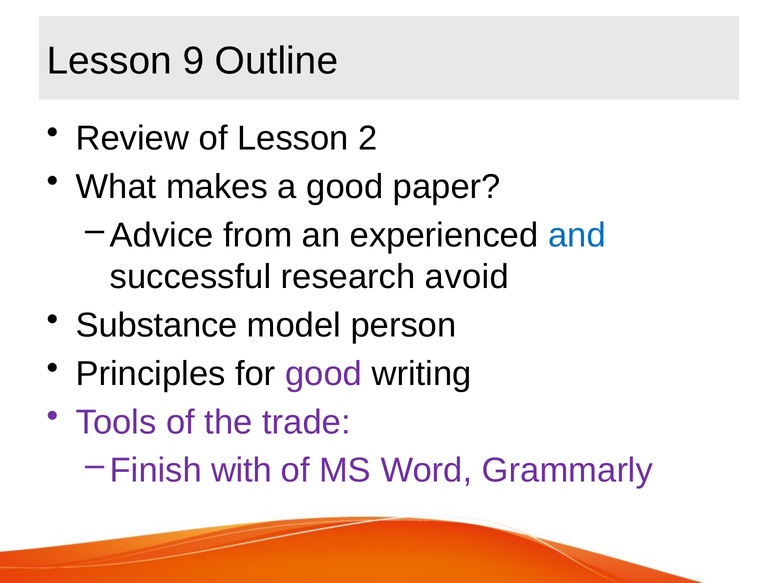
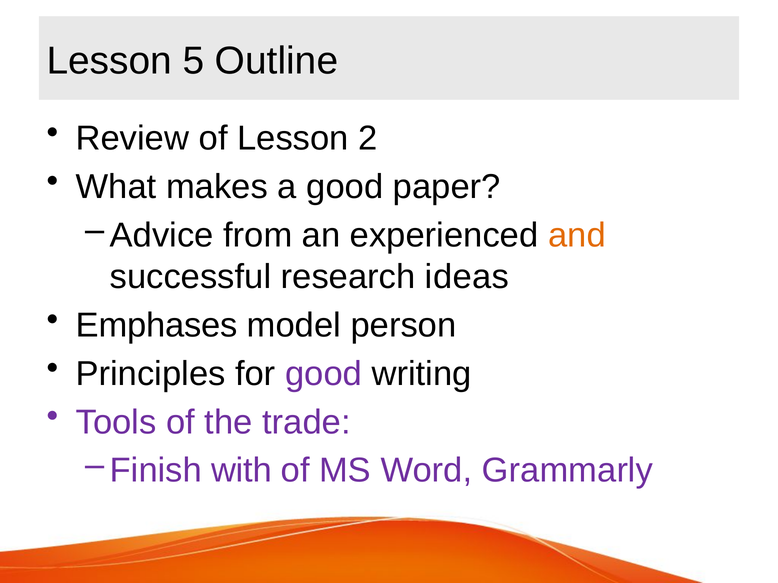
9: 9 -> 5
and colour: blue -> orange
avoid: avoid -> ideas
Substance: Substance -> Emphases
